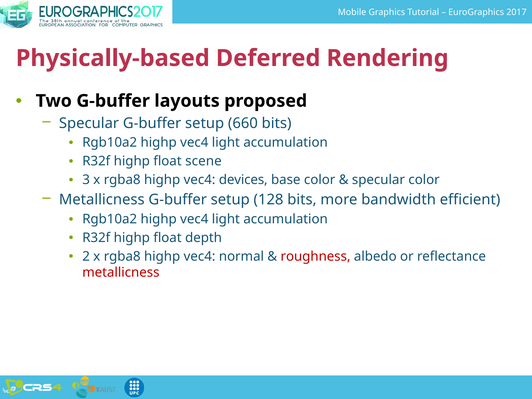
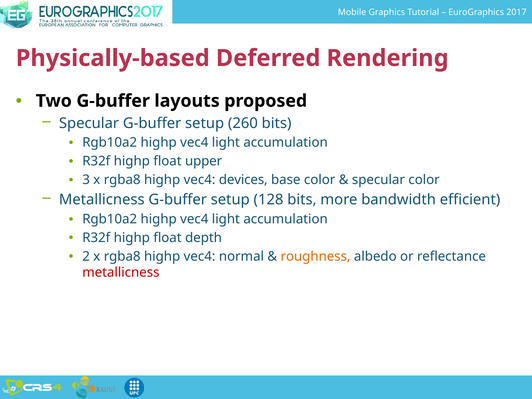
660: 660 -> 260
scene: scene -> upper
roughness colour: red -> orange
